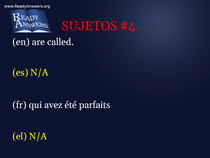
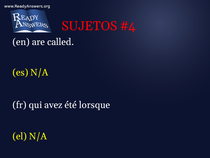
parfaits: parfaits -> lorsque
